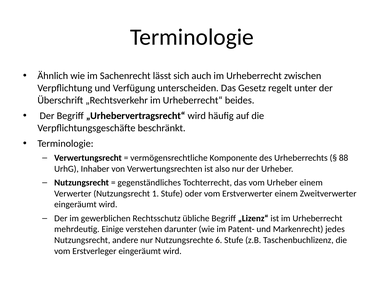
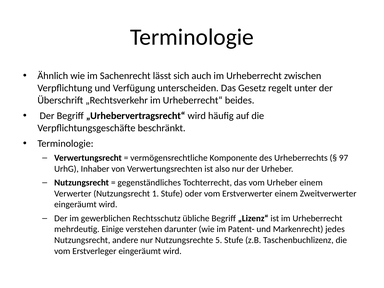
88: 88 -> 97
6: 6 -> 5
